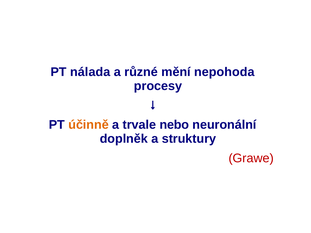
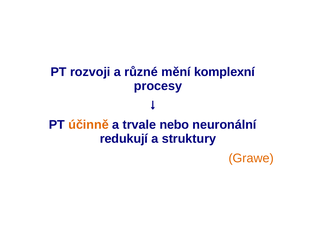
nálada: nálada -> rozvoji
nepohoda: nepohoda -> komplexní
doplněk: doplněk -> redukují
Grawe colour: red -> orange
